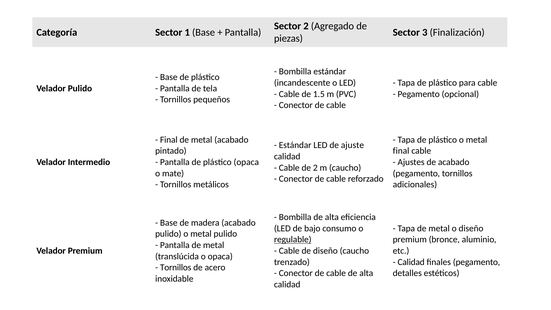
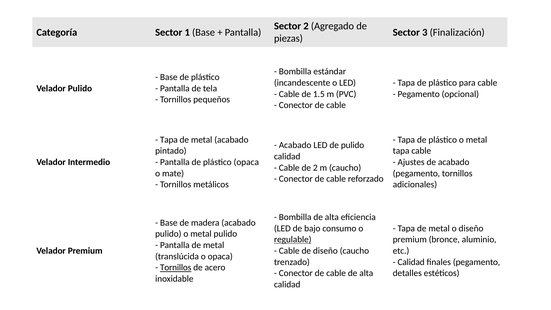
Final at (169, 140): Final -> Tapa
Estándar at (295, 145): Estándar -> Acabado
de ajuste: ajuste -> pulido
final at (401, 151): final -> tapa
Tornillos at (176, 268) underline: none -> present
